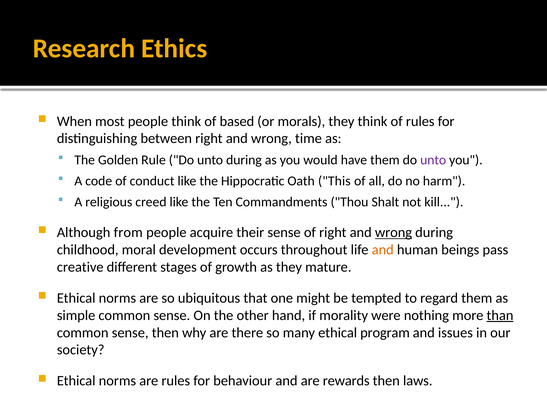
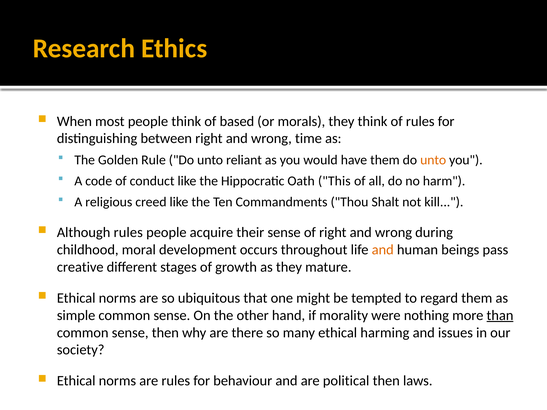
unto during: during -> reliant
unto at (433, 160) colour: purple -> orange
Although from: from -> rules
wrong at (394, 233) underline: present -> none
program: program -> harming
rewards: rewards -> political
